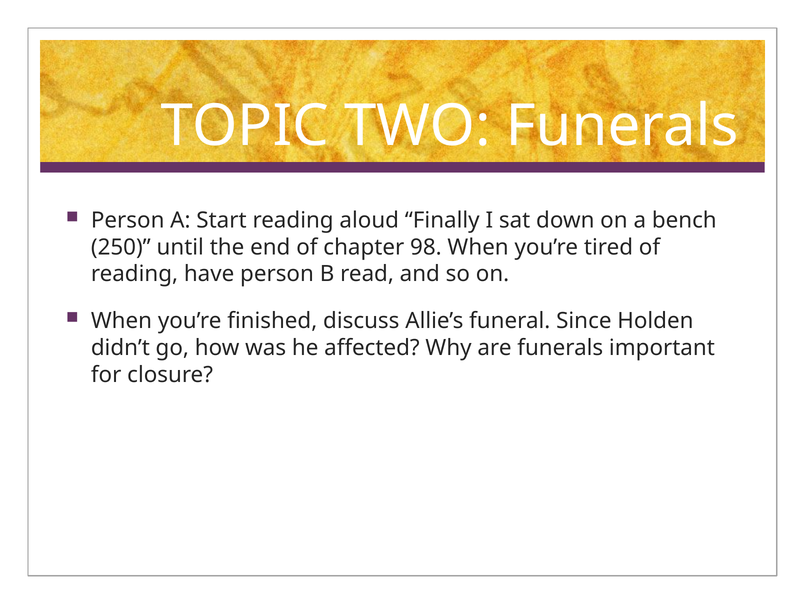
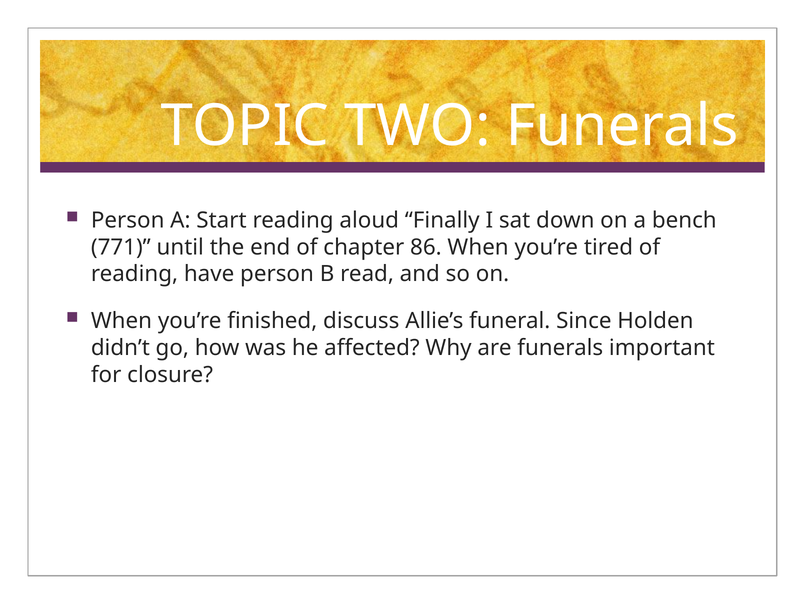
250: 250 -> 771
98: 98 -> 86
